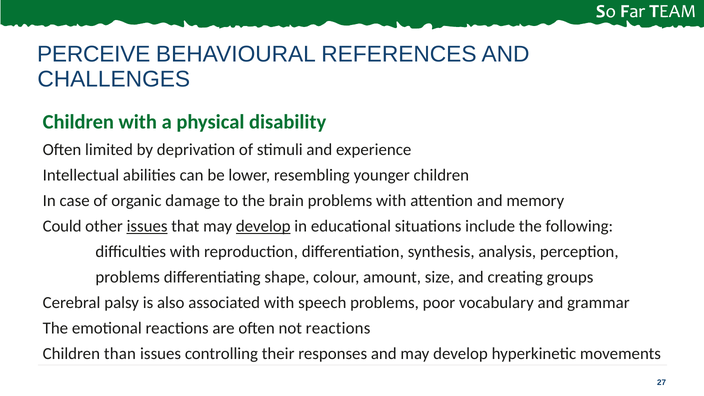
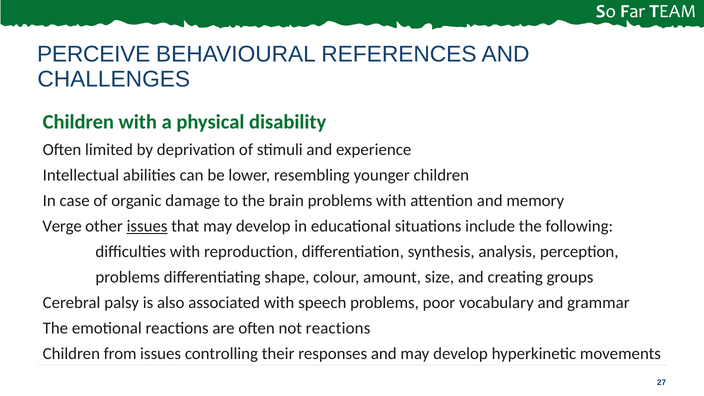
Could: Could -> Verge
develop at (263, 226) underline: present -> none
than: than -> from
